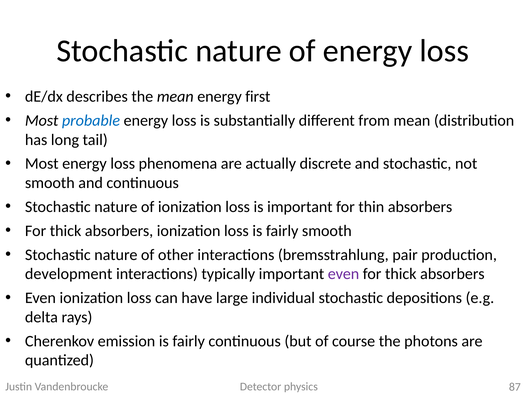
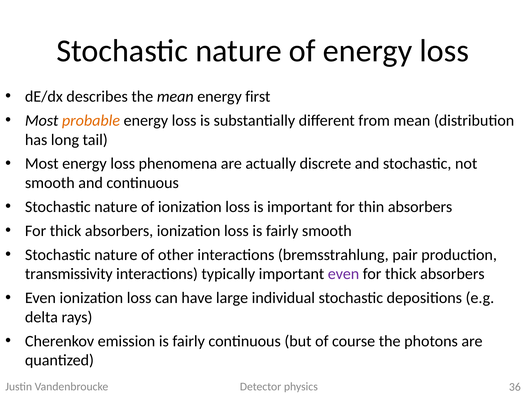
probable colour: blue -> orange
development: development -> transmissivity
87: 87 -> 36
